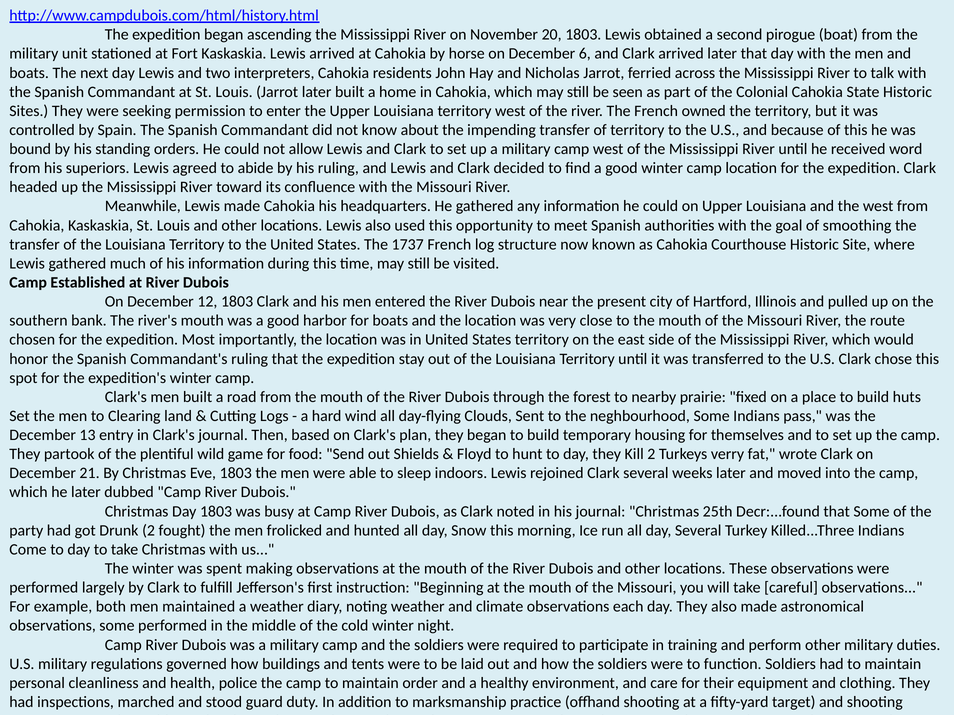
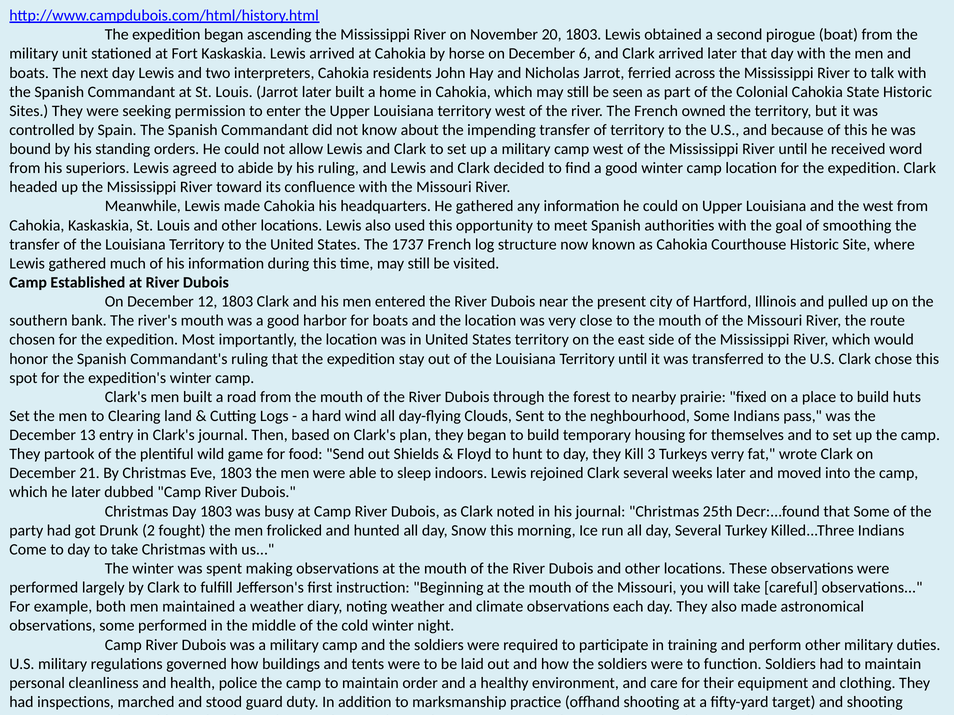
Kill 2: 2 -> 3
